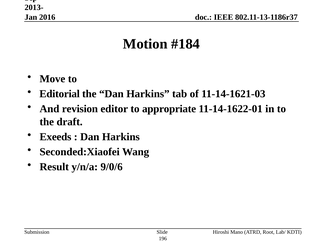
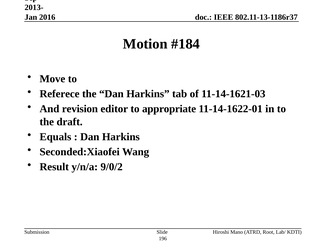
Editorial: Editorial -> Referece
Exeeds: Exeeds -> Equals
9/0/6: 9/0/6 -> 9/0/2
